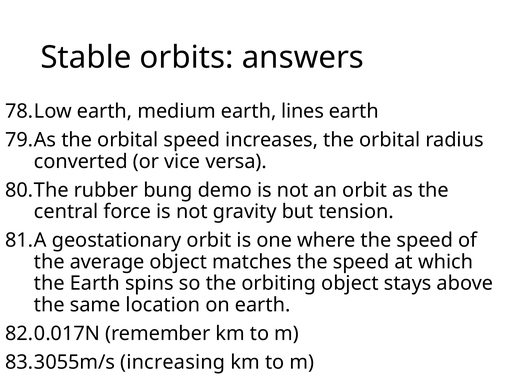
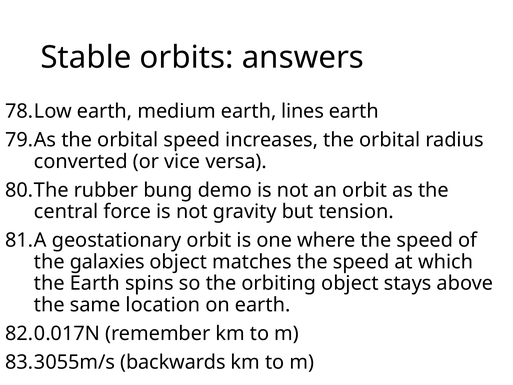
average: average -> galaxies
increasing: increasing -> backwards
